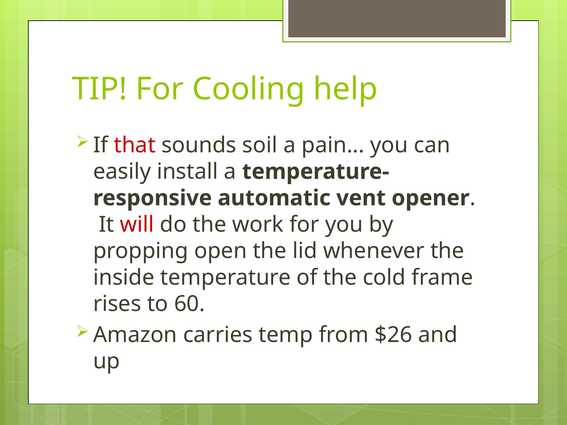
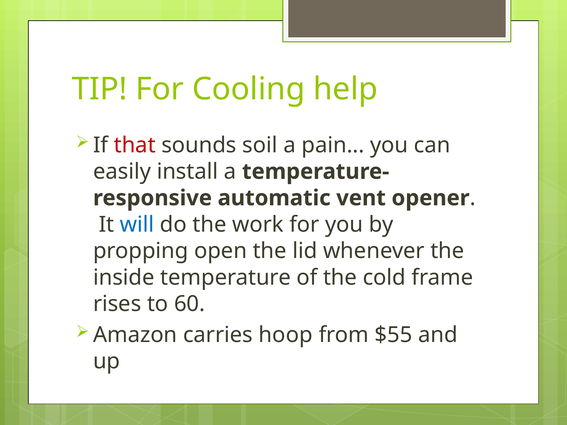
will colour: red -> blue
temp: temp -> hoop
$26: $26 -> $55
